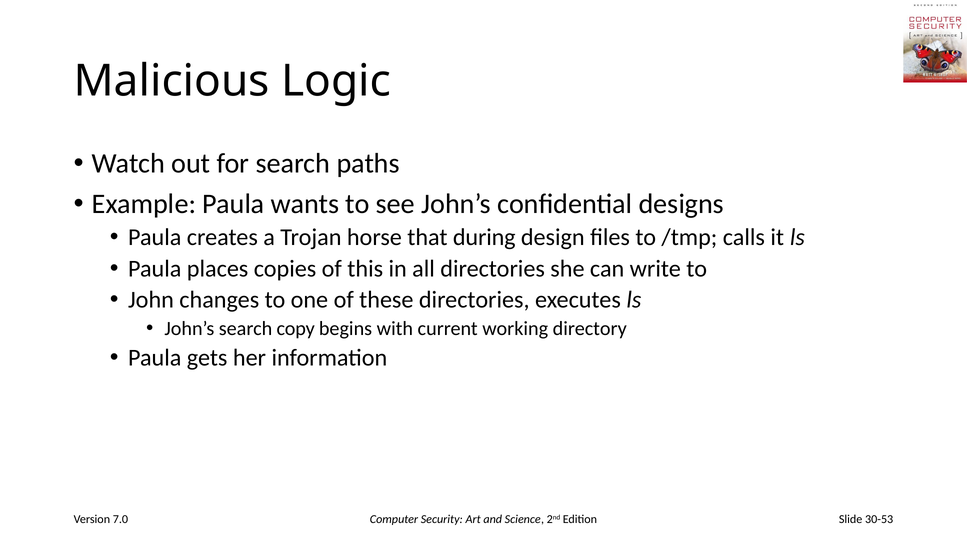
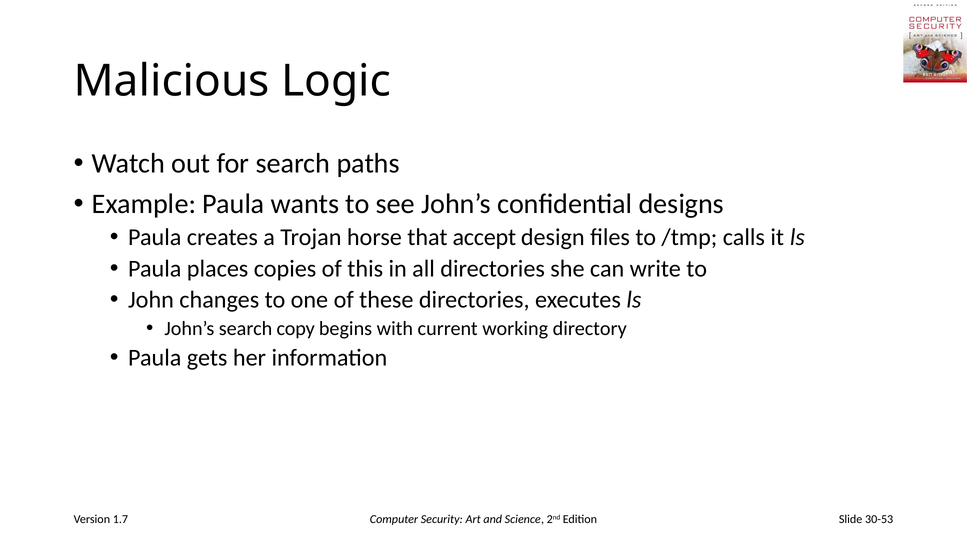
during: during -> accept
7.0: 7.0 -> 1.7
